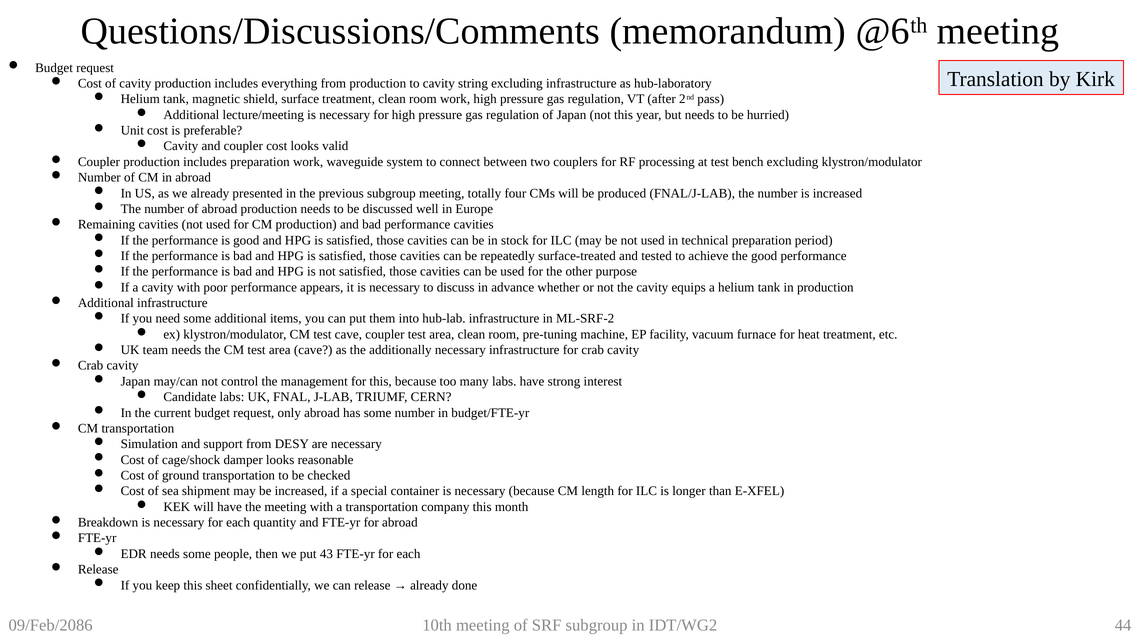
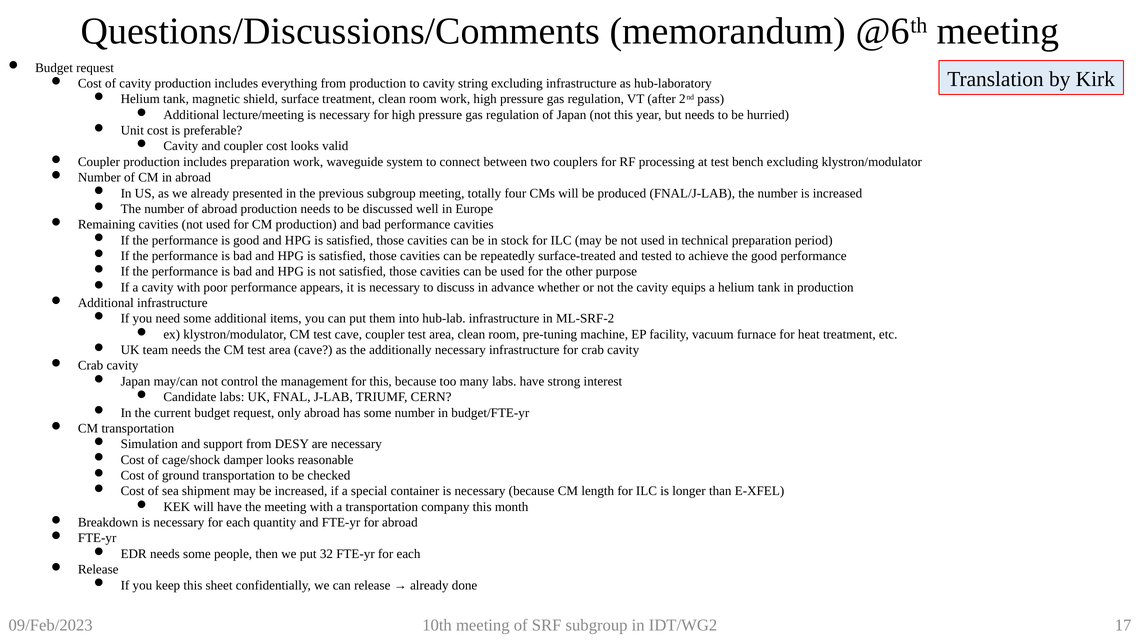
43: 43 -> 32
09/Feb/2086: 09/Feb/2086 -> 09/Feb/2023
44: 44 -> 17
